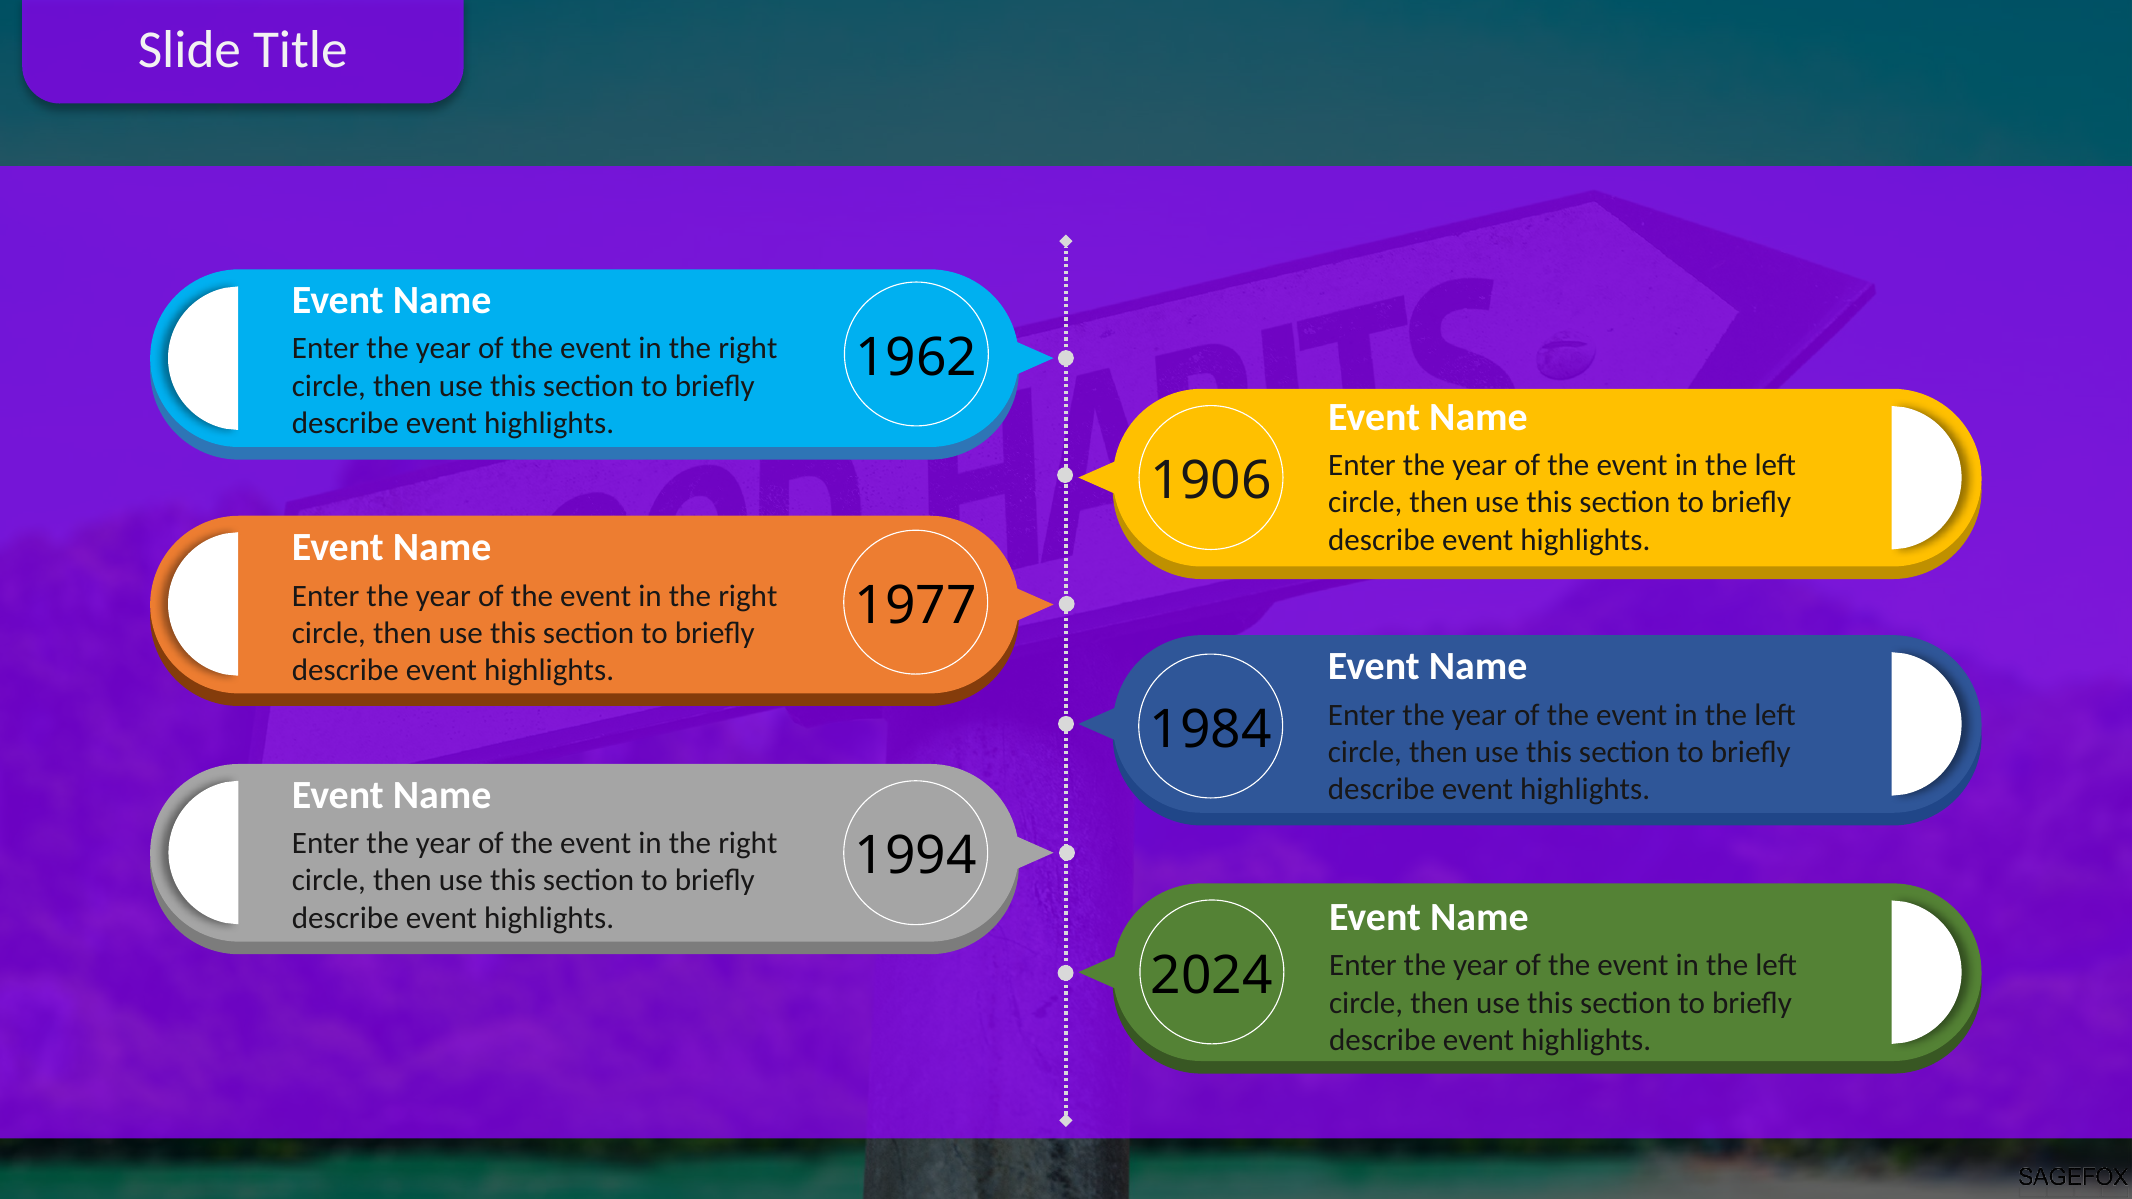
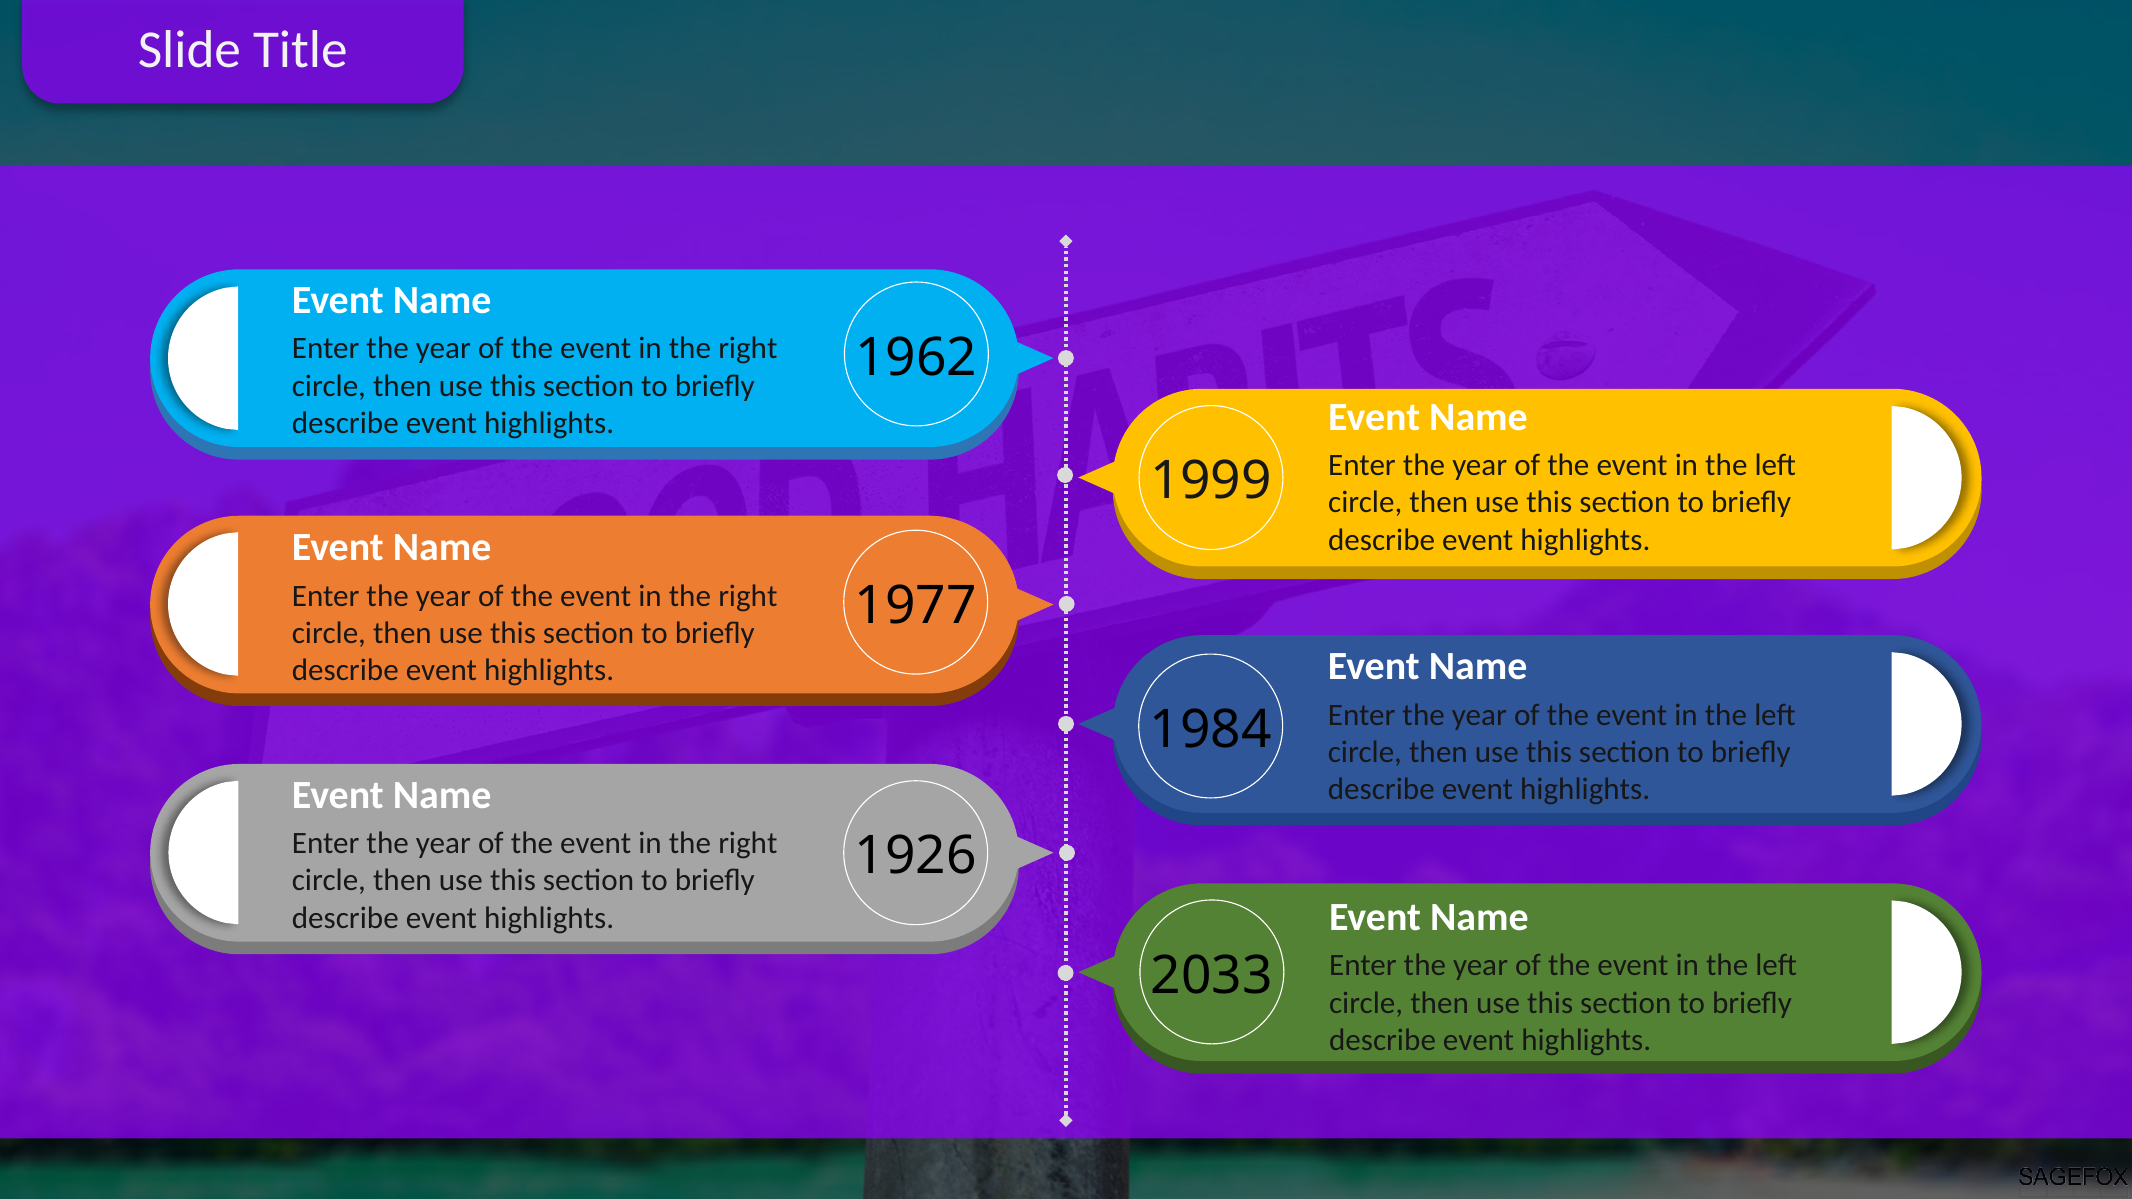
1906: 1906 -> 1999
1994: 1994 -> 1926
2024: 2024 -> 2033
